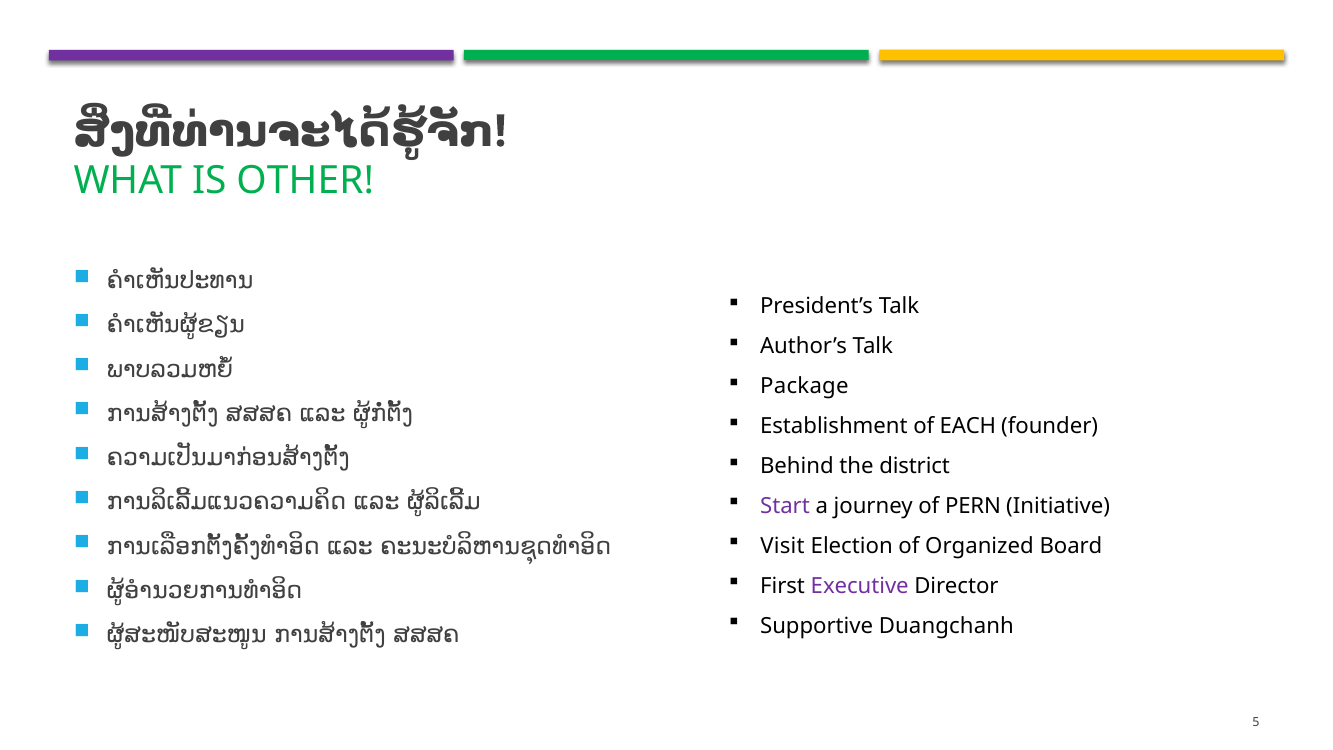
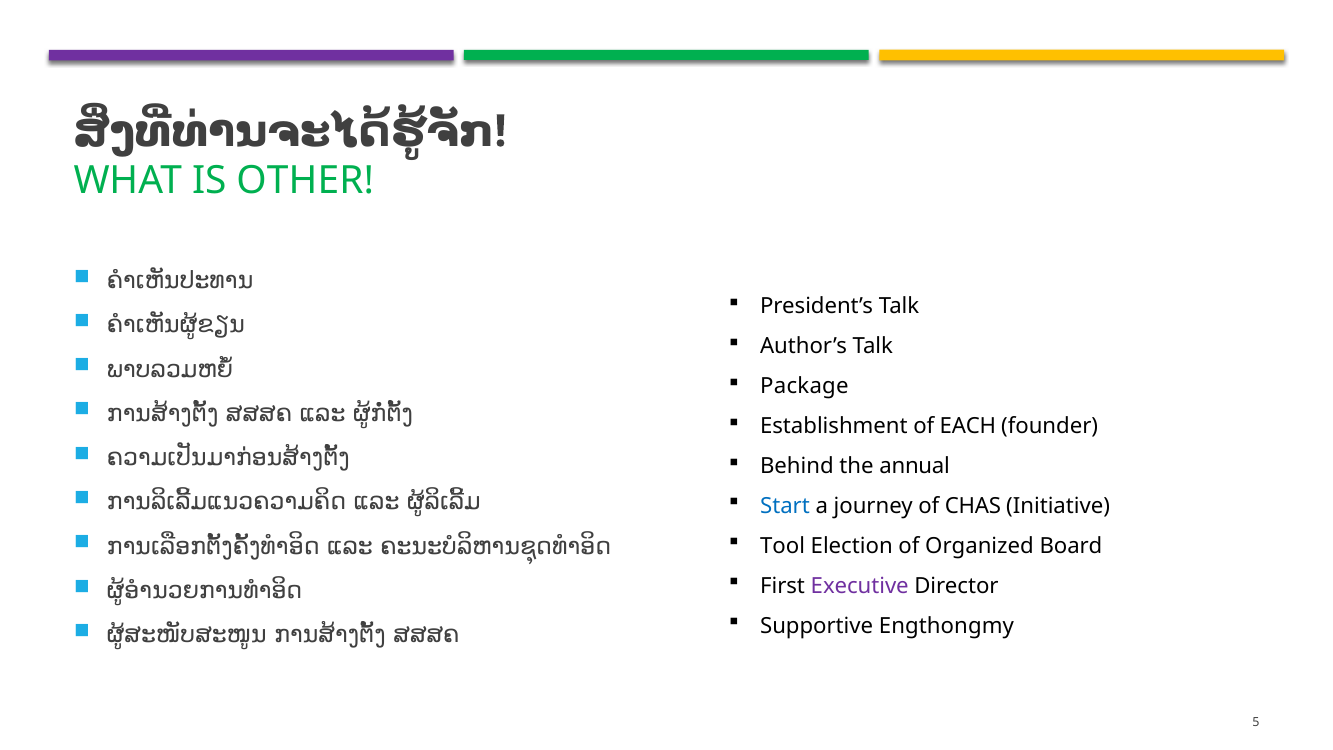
district: district -> annual
Start colour: purple -> blue
PERN: PERN -> CHAS
Visit: Visit -> Tool
Duangchanh: Duangchanh -> Engthongmy
